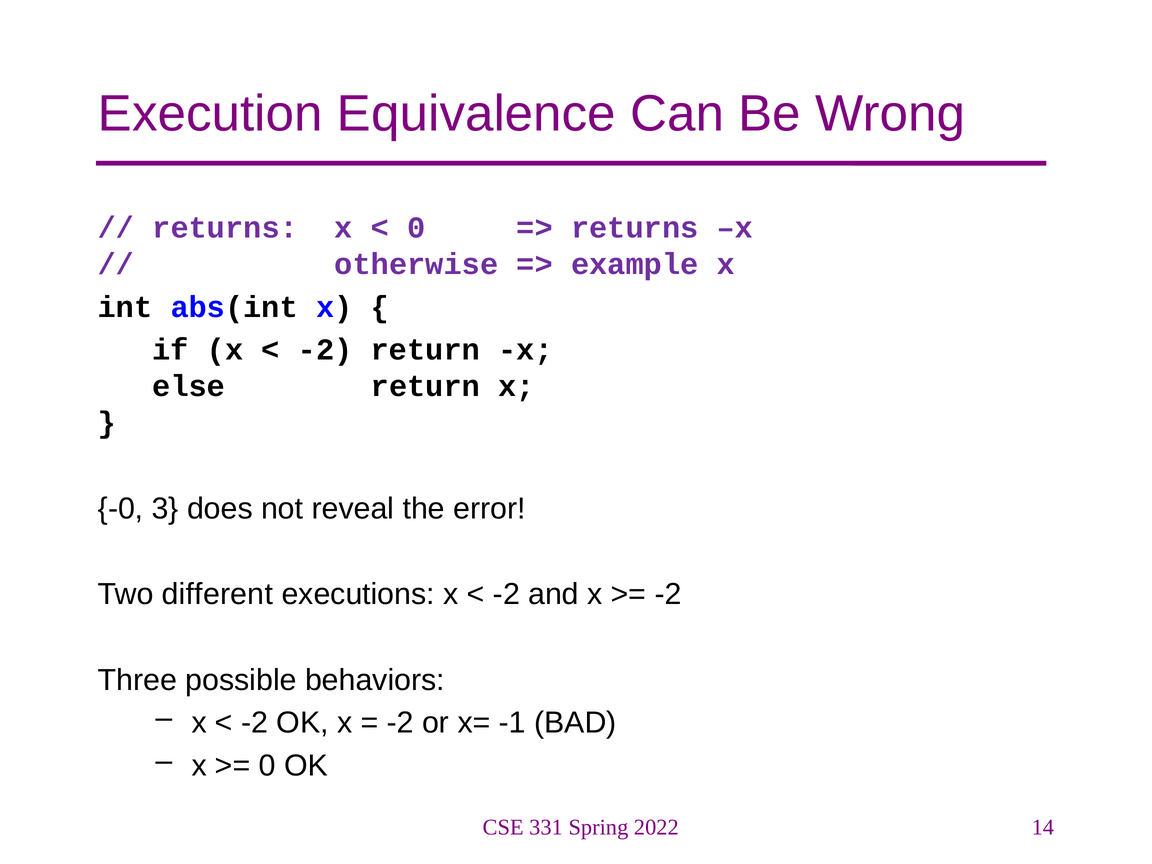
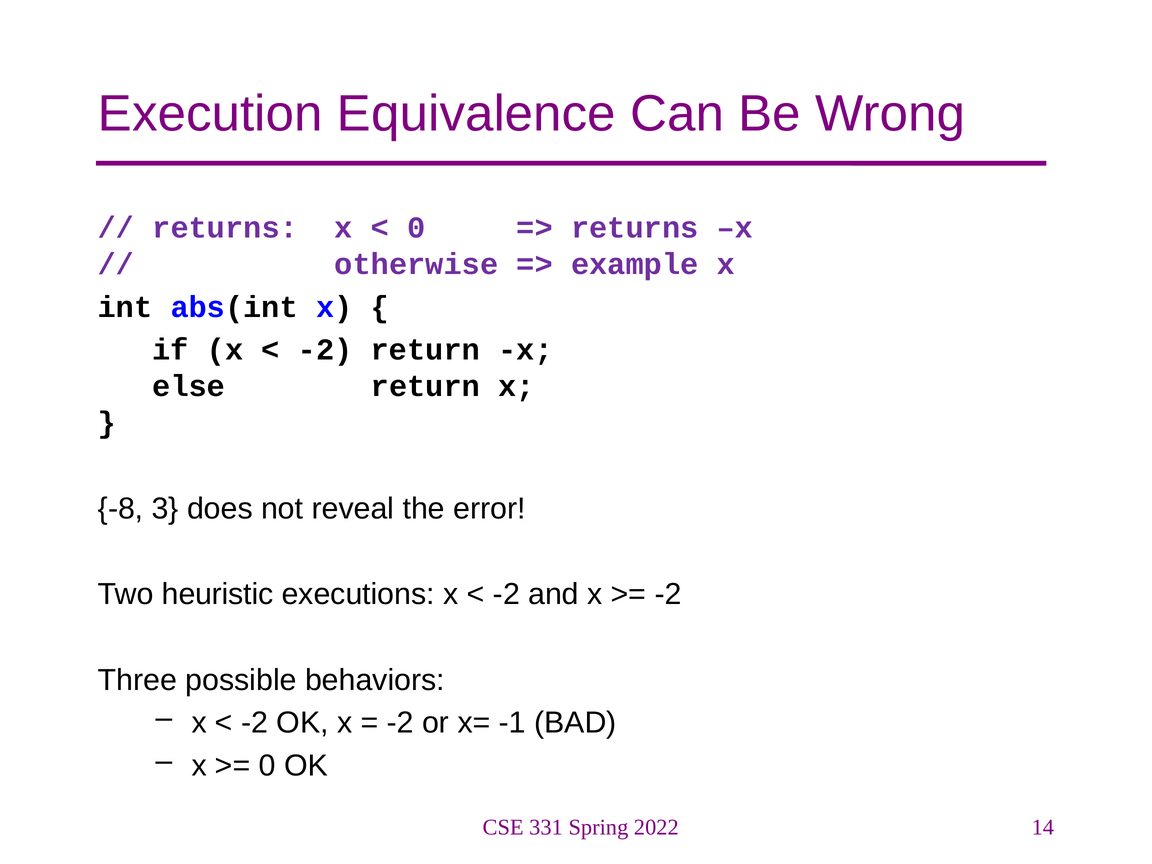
-0: -0 -> -8
different: different -> heuristic
